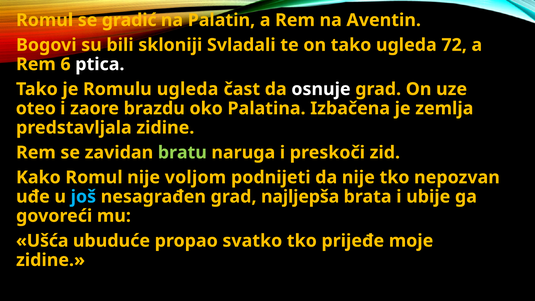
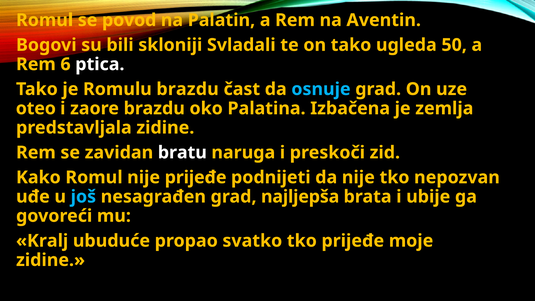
gradić: gradić -> povod
72: 72 -> 50
Romulu ugleda: ugleda -> brazdu
osnuje colour: white -> light blue
bratu colour: light green -> white
nije voljom: voljom -> prijeđe
Ušća: Ušća -> Kralj
